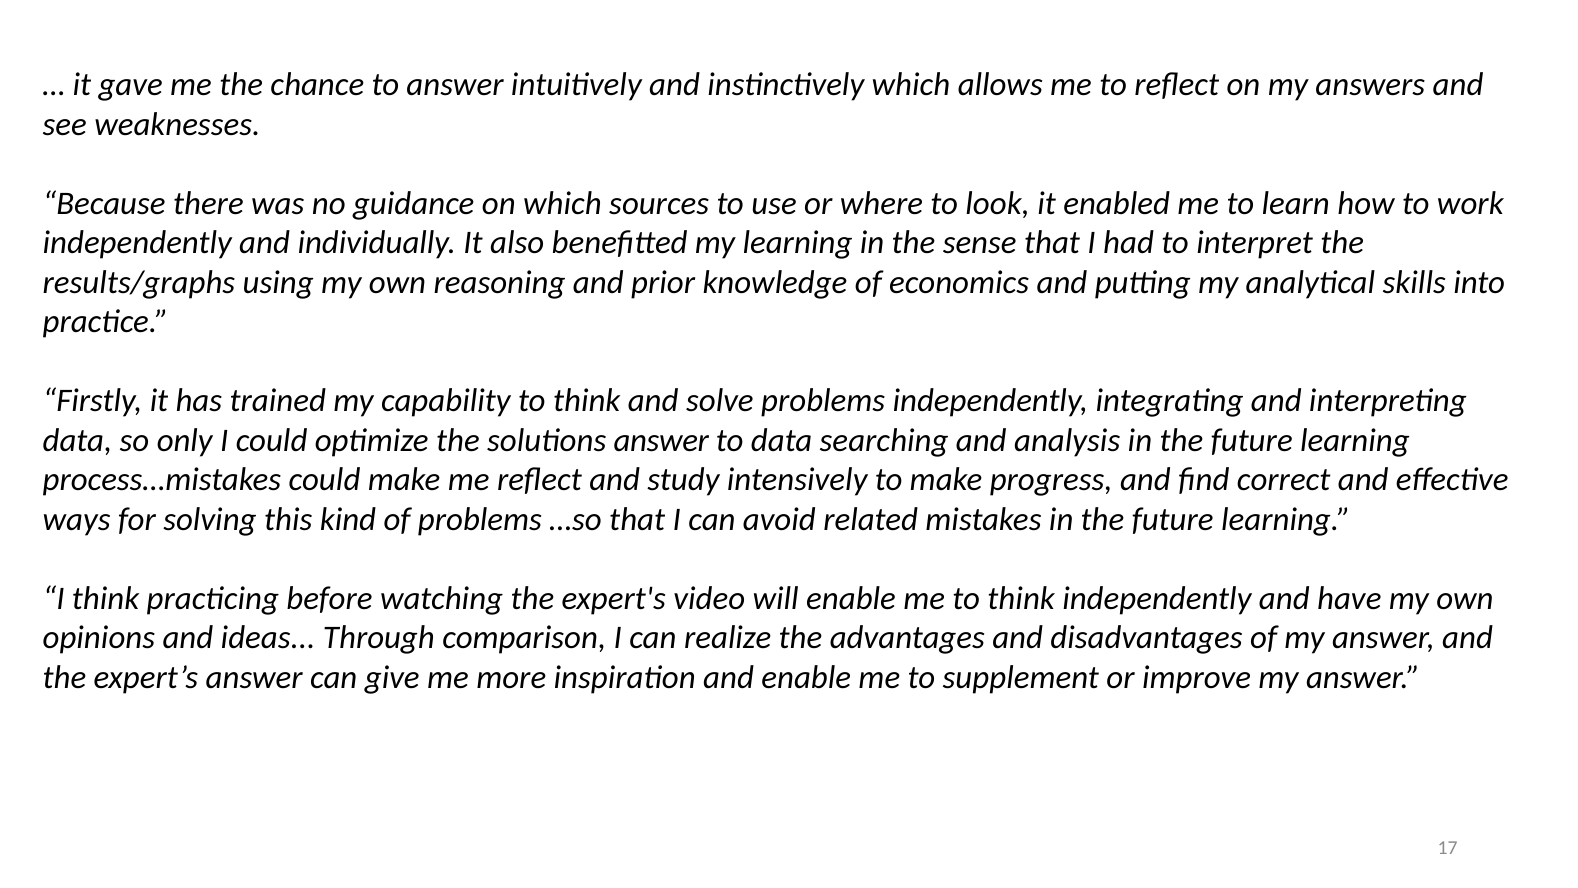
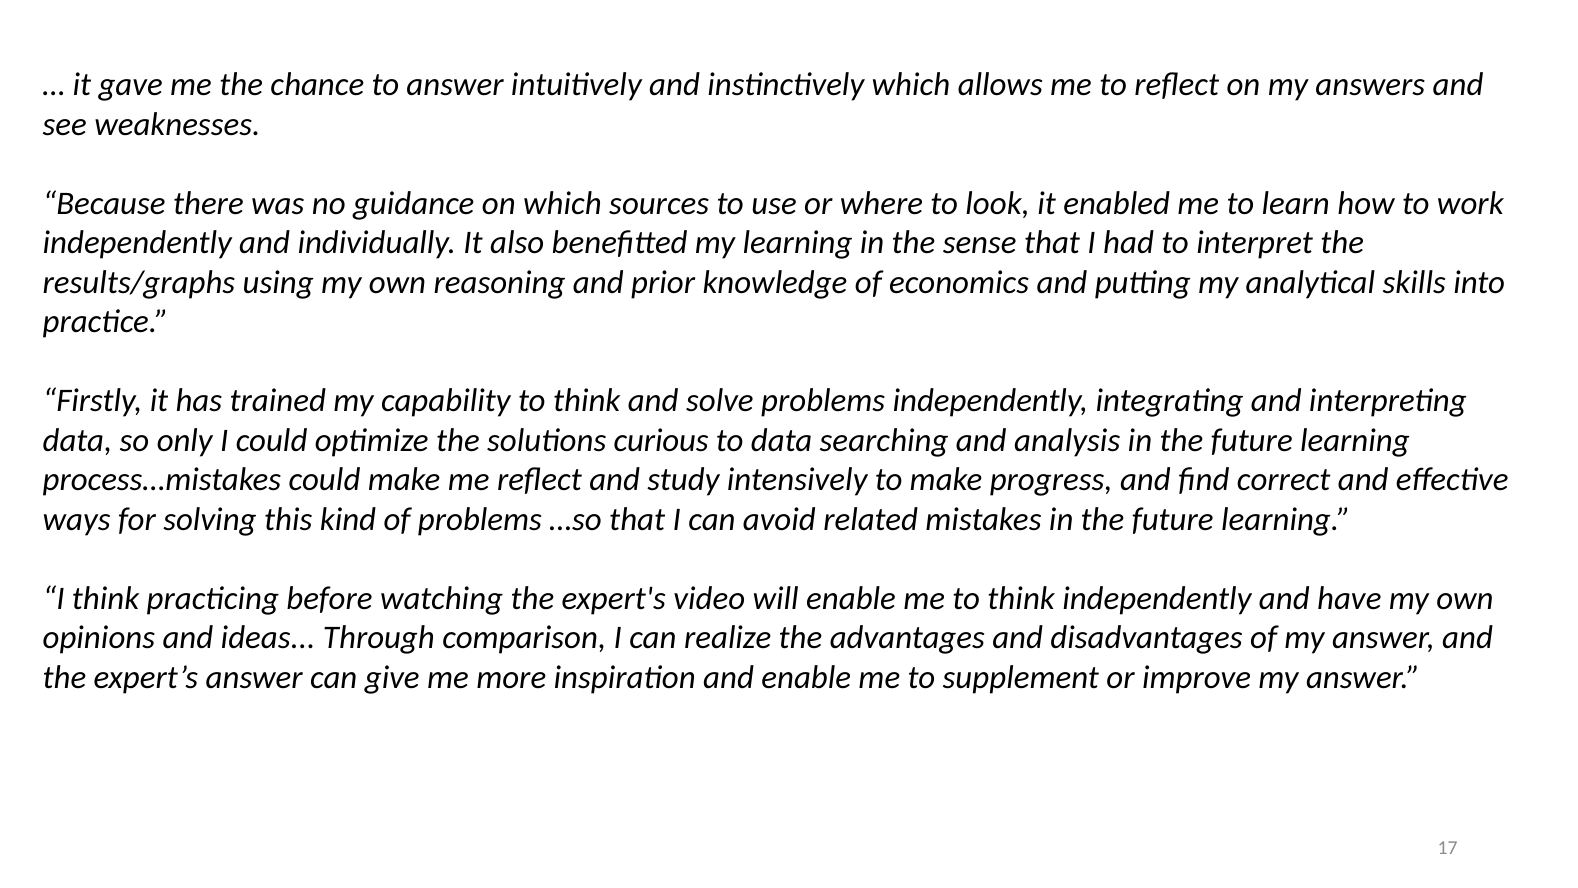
solutions answer: answer -> curious
